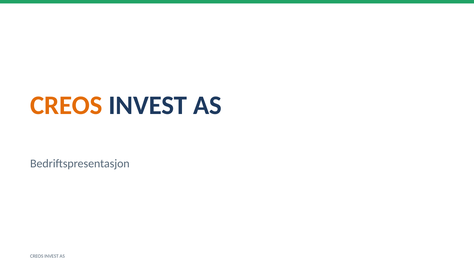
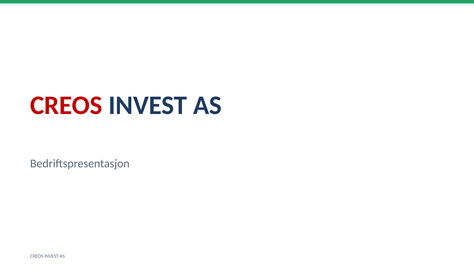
CREOS at (66, 105) colour: orange -> red
